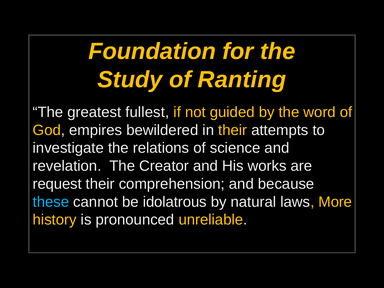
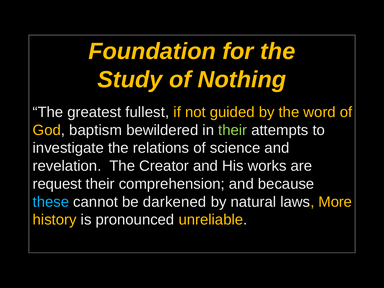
Ranting: Ranting -> Nothing
empires: empires -> baptism
their at (233, 130) colour: yellow -> light green
idolatrous: idolatrous -> darkened
